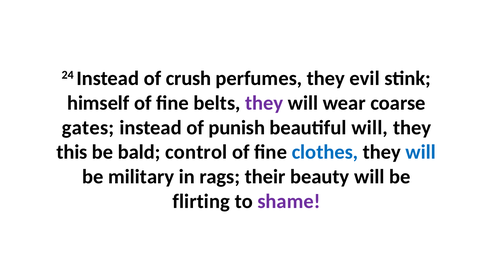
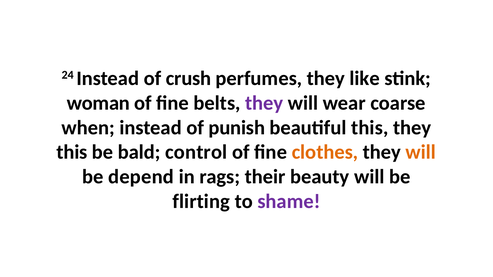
evil: evil -> like
himself: himself -> woman
gates: gates -> when
beautiful will: will -> this
clothes colour: blue -> orange
will at (421, 152) colour: blue -> orange
military: military -> depend
